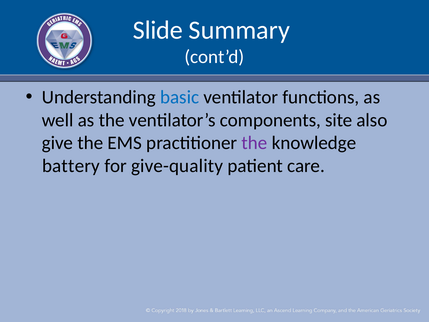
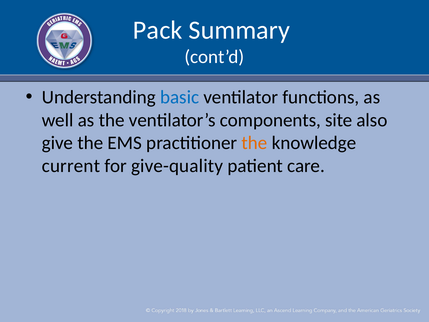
Slide: Slide -> Pack
the at (254, 143) colour: purple -> orange
battery: battery -> current
